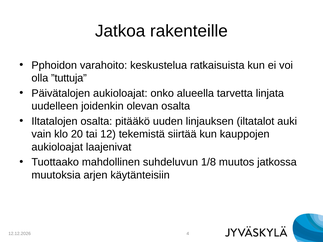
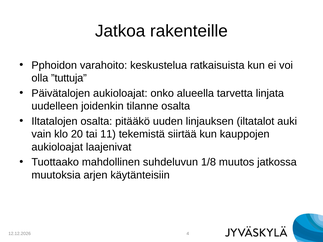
olevan: olevan -> tilanne
12: 12 -> 11
